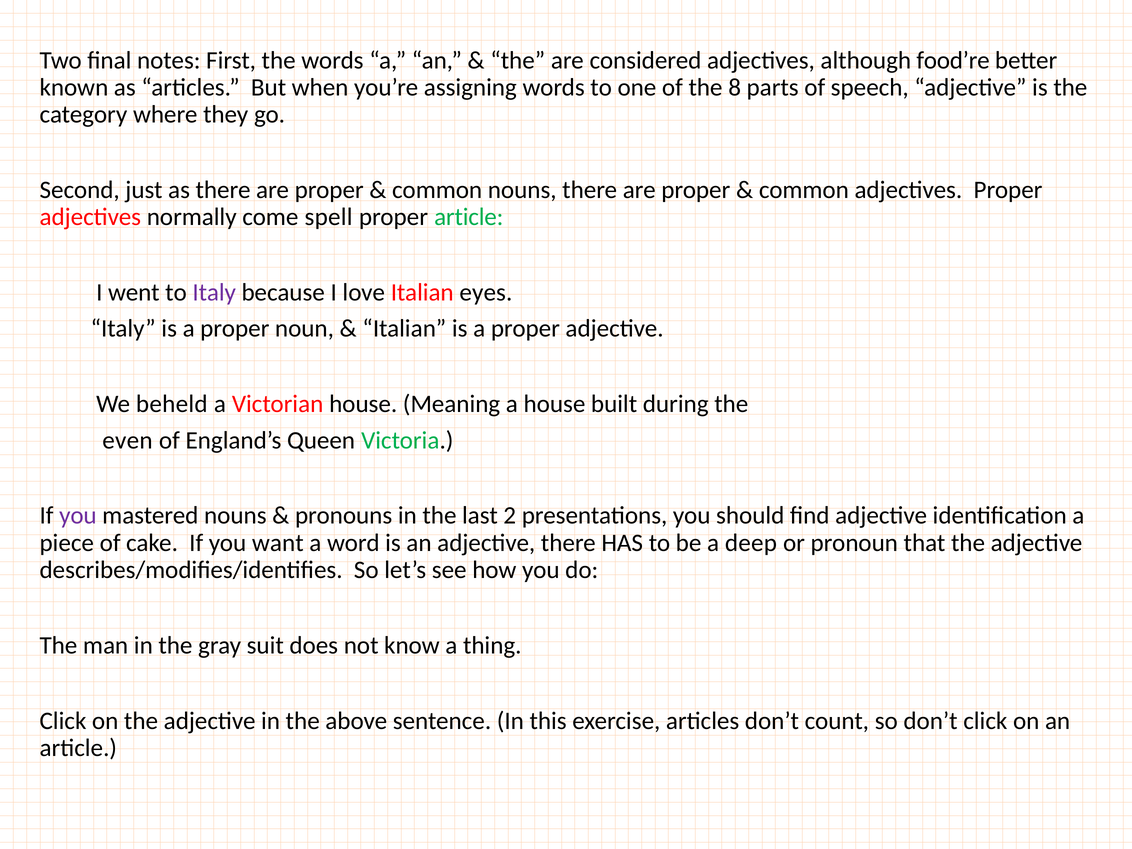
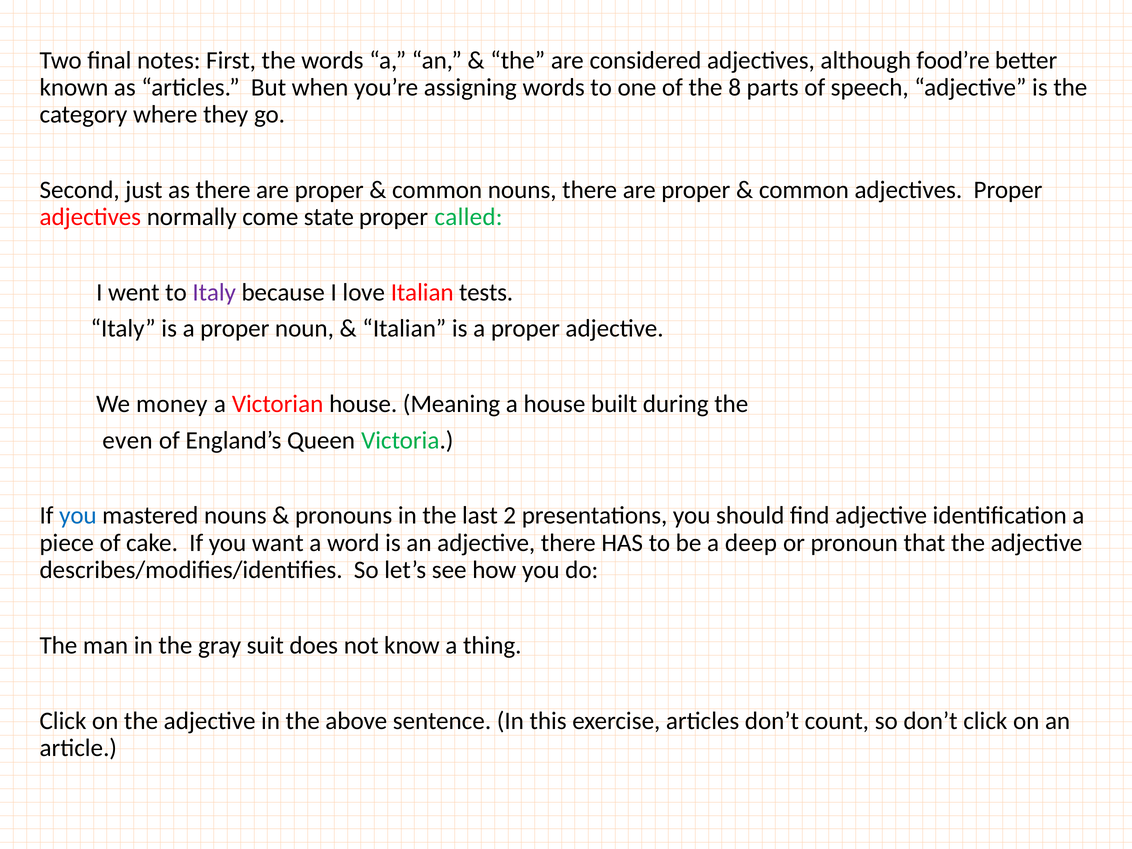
spell: spell -> state
proper article: article -> called
eyes: eyes -> tests
beheld: beheld -> money
you at (78, 516) colour: purple -> blue
